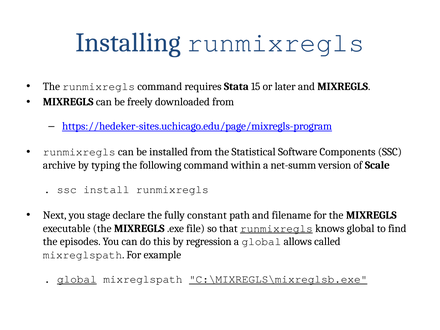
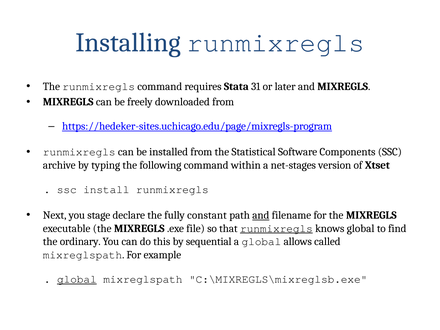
15: 15 -> 31
net-summ: net-summ -> net-stages
Scale: Scale -> Xtset
and at (261, 215) underline: none -> present
episodes: episodes -> ordinary
regression: regression -> sequential
C:\MIXREGLS\mixreglsb.exe underline: present -> none
